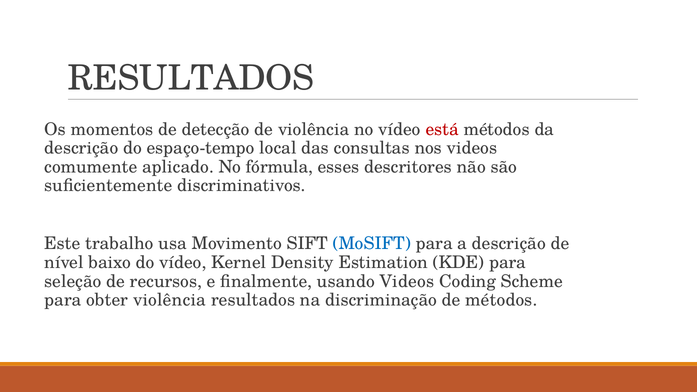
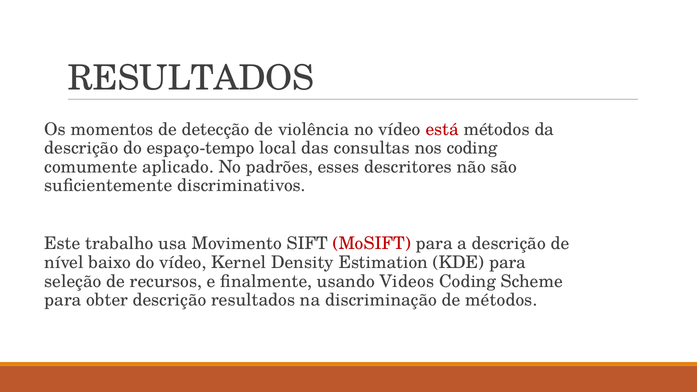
nos videos: videos -> coding
fórmula: fórmula -> padrões
MoSIFT colour: blue -> red
obter violência: violência -> descrição
